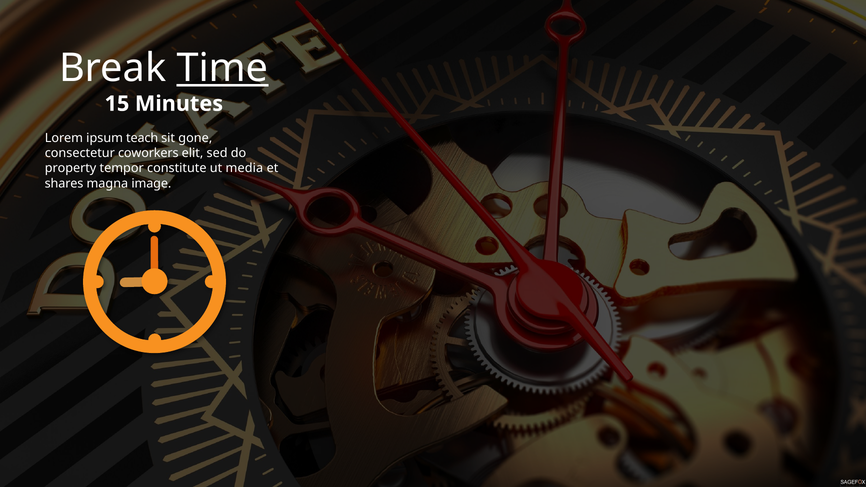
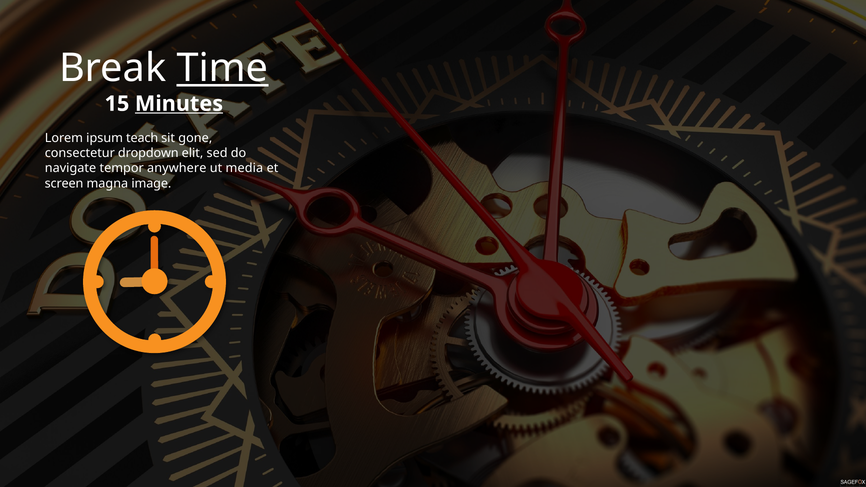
Minutes underline: none -> present
coworkers: coworkers -> dropdown
property: property -> navigate
constitute: constitute -> anywhere
shares: shares -> screen
